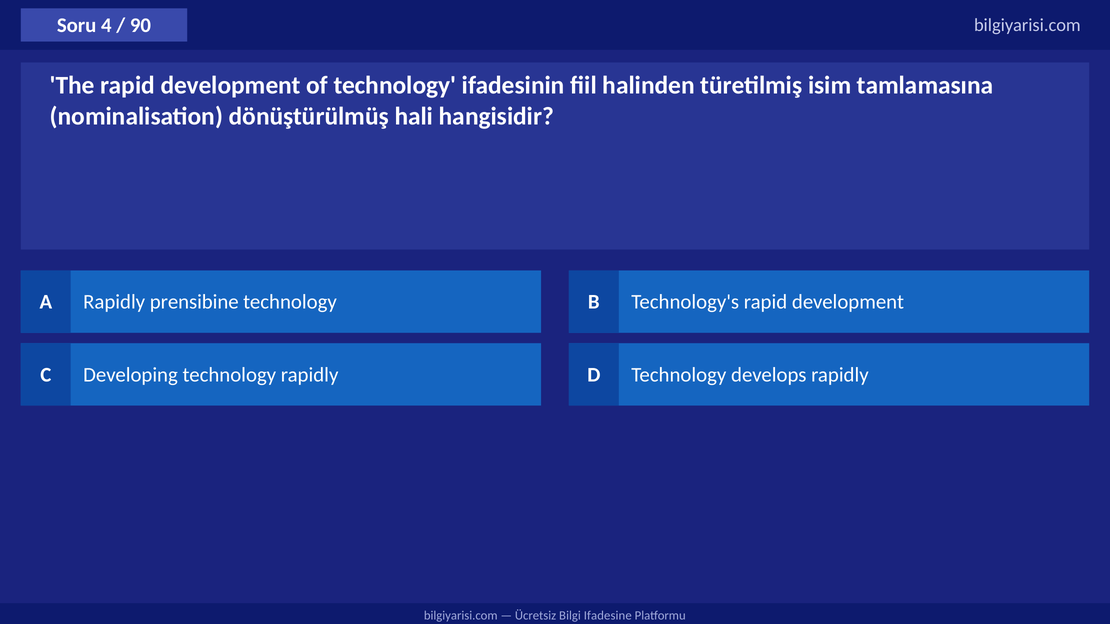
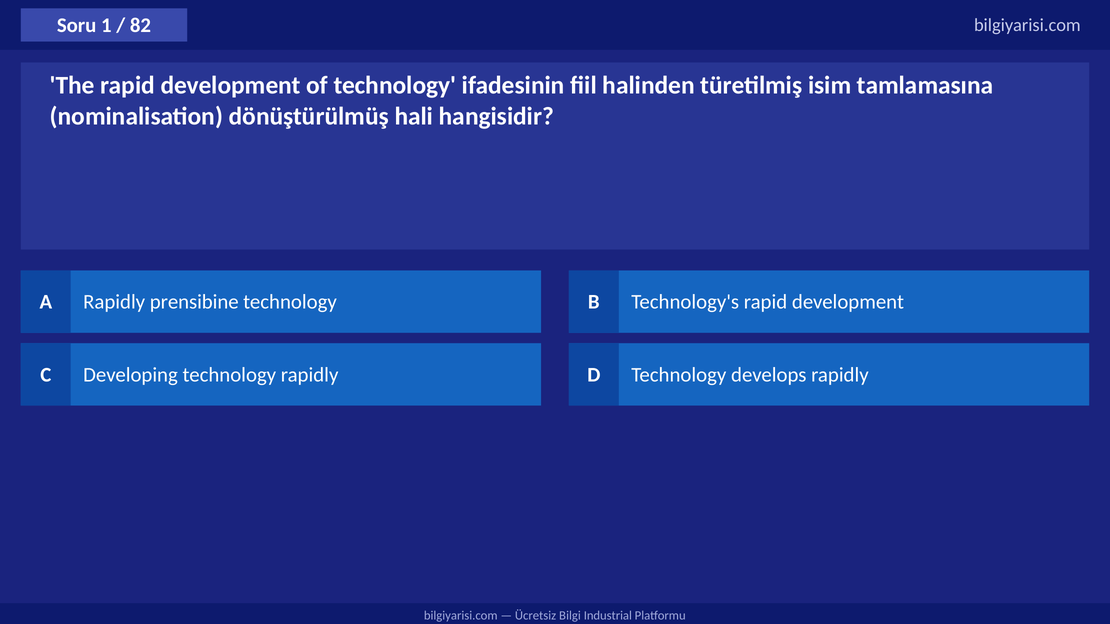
4: 4 -> 1
90: 90 -> 82
Ifadesine: Ifadesine -> Industrial
